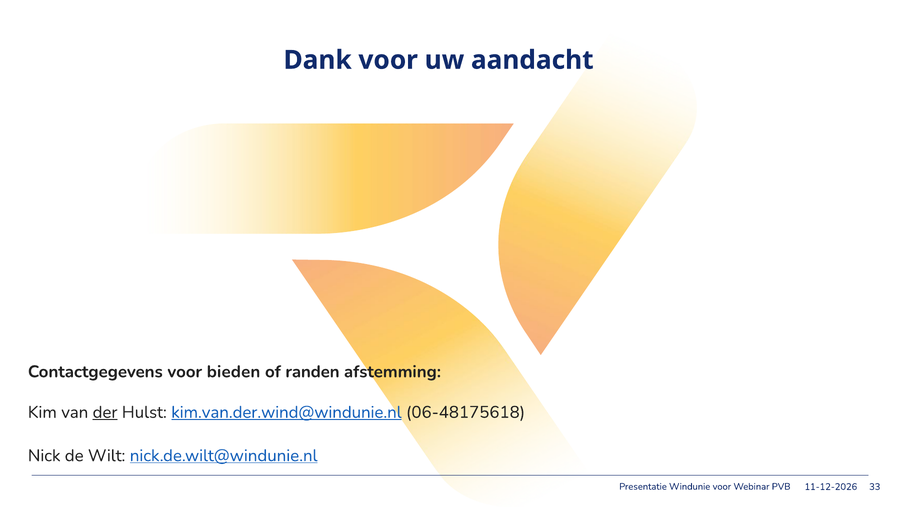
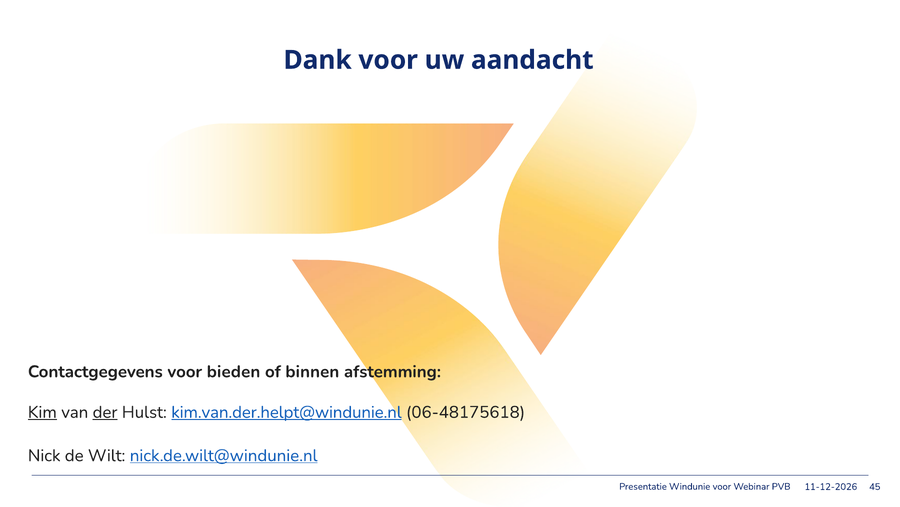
randen: randen -> binnen
Kim underline: none -> present
kim.van.der.wind@windunie.nl: kim.van.der.wind@windunie.nl -> kim.van.der.helpt@windunie.nl
33: 33 -> 45
